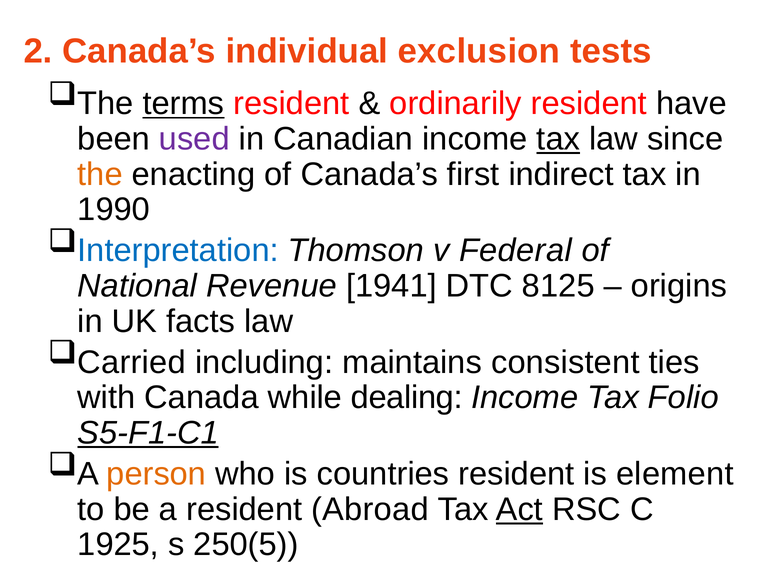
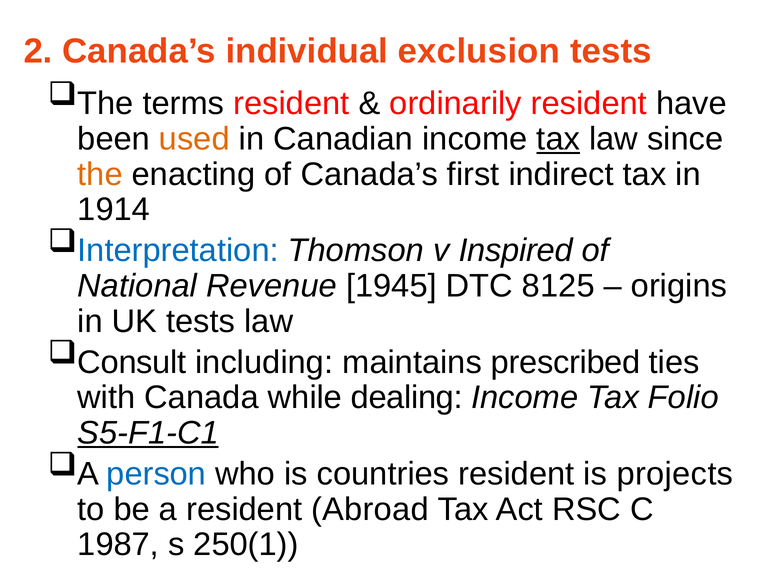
terms underline: present -> none
used colour: purple -> orange
1990: 1990 -> 1914
Federal: Federal -> Inspired
1941: 1941 -> 1945
UK facts: facts -> tests
Carried: Carried -> Consult
consistent: consistent -> prescribed
person colour: orange -> blue
element: element -> projects
Act underline: present -> none
1925: 1925 -> 1987
250(5: 250(5 -> 250(1
